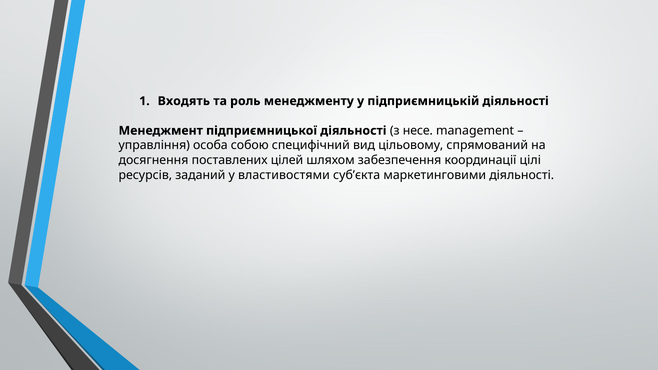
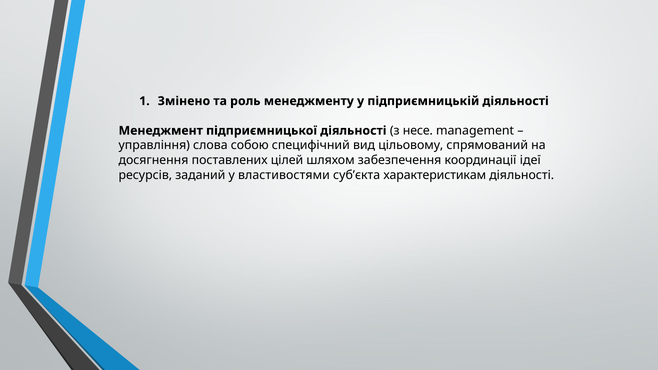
Входять: Входять -> Змінено
особа: особа -> слова
цілі: цілі -> ідеї
маркетинговими: маркетинговими -> характеристикам
